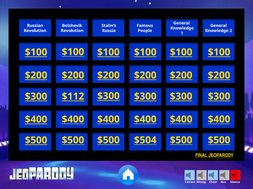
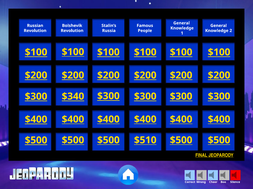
$112: $112 -> $340
$504: $504 -> $510
